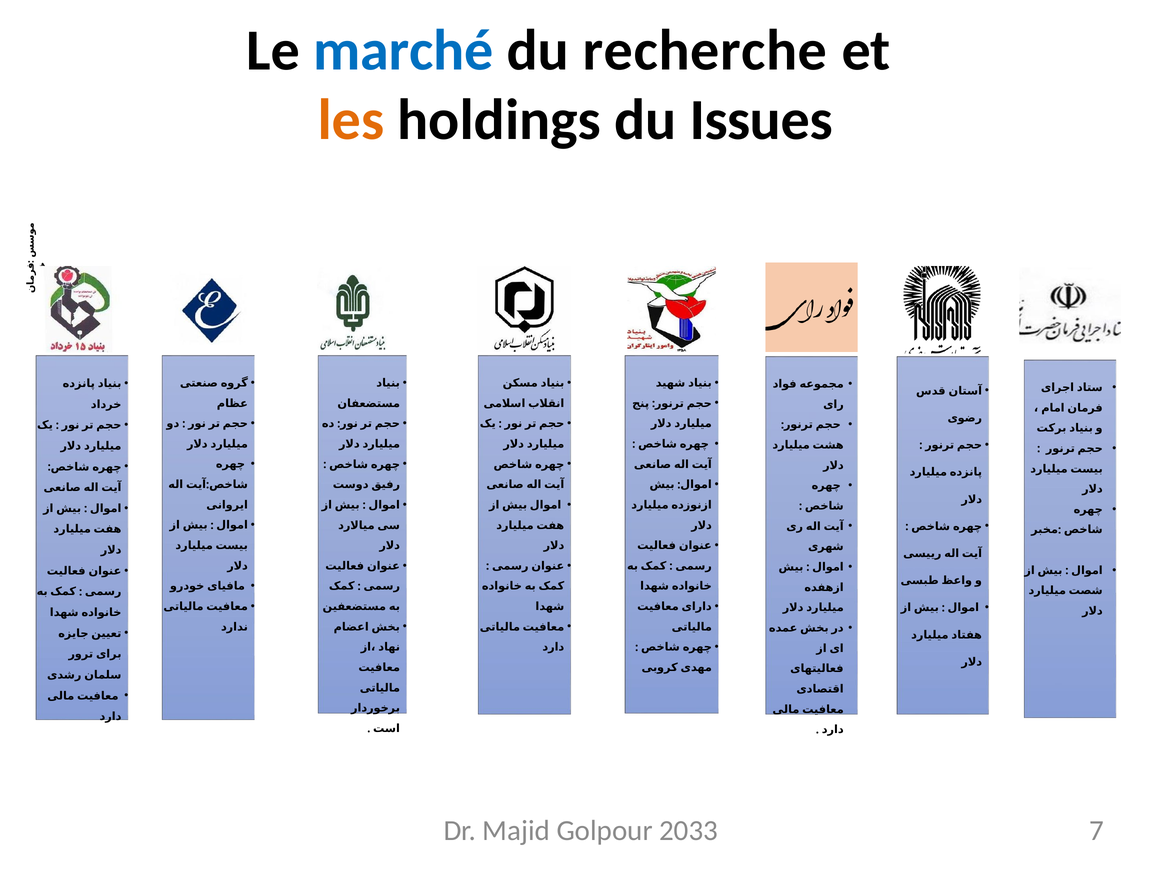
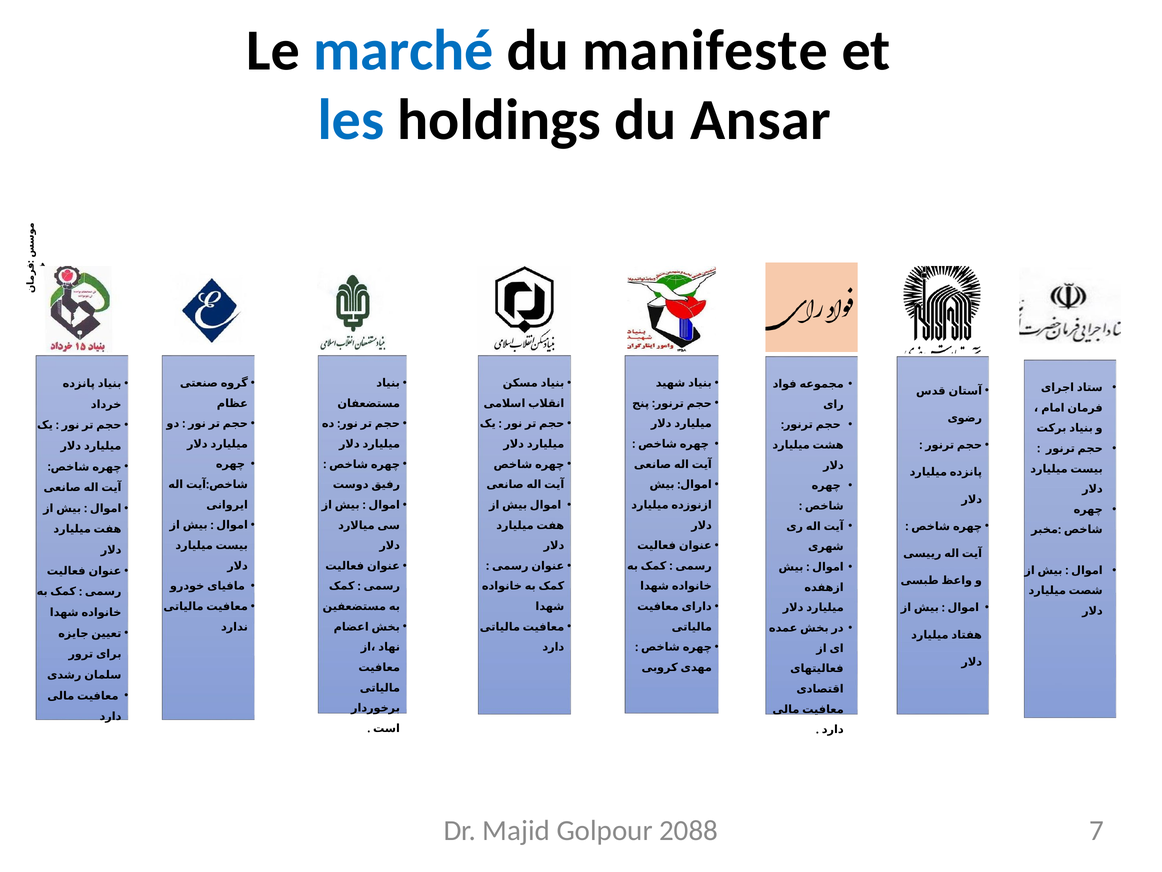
recherche: recherche -> manifeste
les colour: orange -> blue
Issues: Issues -> Ansar
2033: 2033 -> 2088
